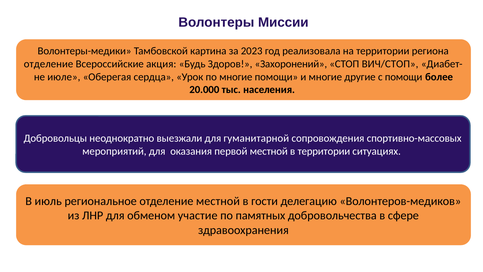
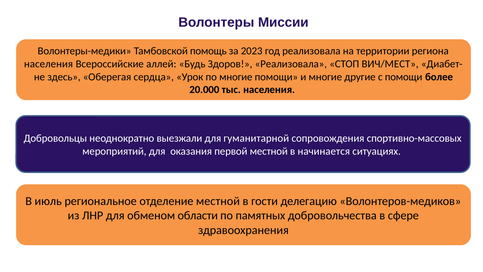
картина: картина -> помощь
отделение at (49, 64): отделение -> населения
акция: акция -> аллей
Здоров Захоронений: Захоронений -> Реализовала
ВИЧ/СТОП: ВИЧ/СТОП -> ВИЧ/МЕСТ
июле: июле -> здесь
в территории: территории -> начинается
участие: участие -> области
